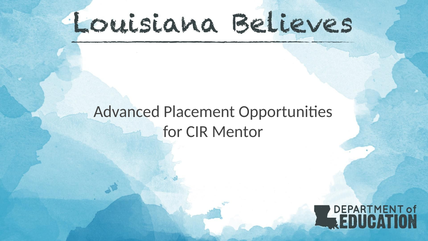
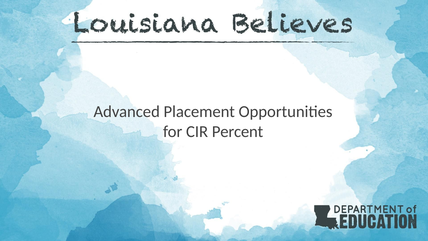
Mentor: Mentor -> Percent
